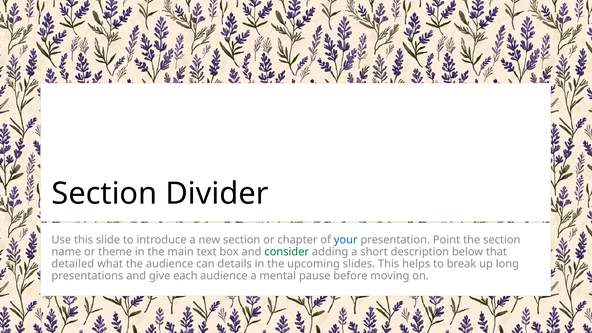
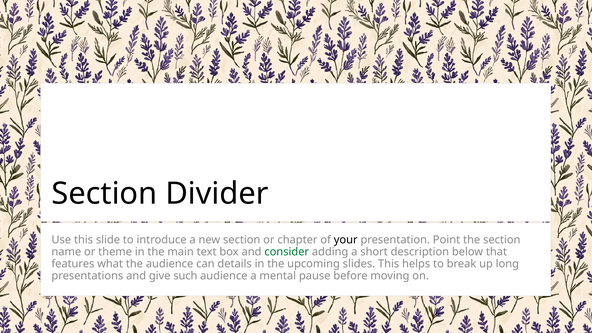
your colour: blue -> black
detailed: detailed -> features
each: each -> such
